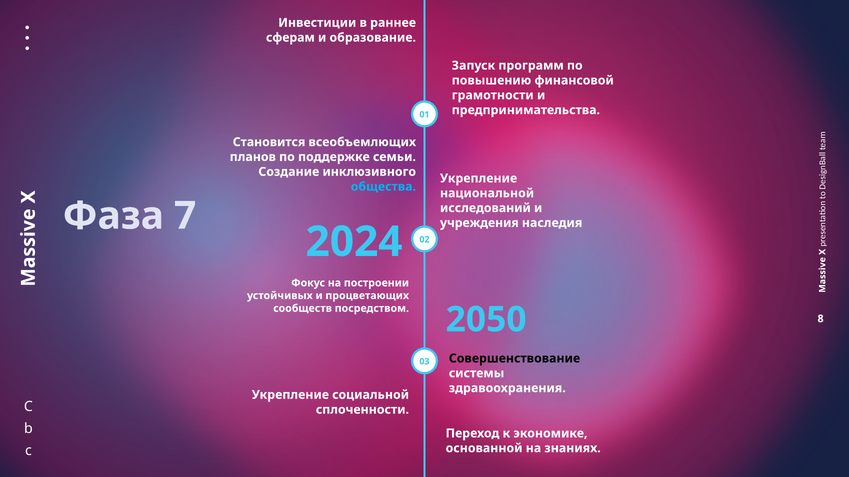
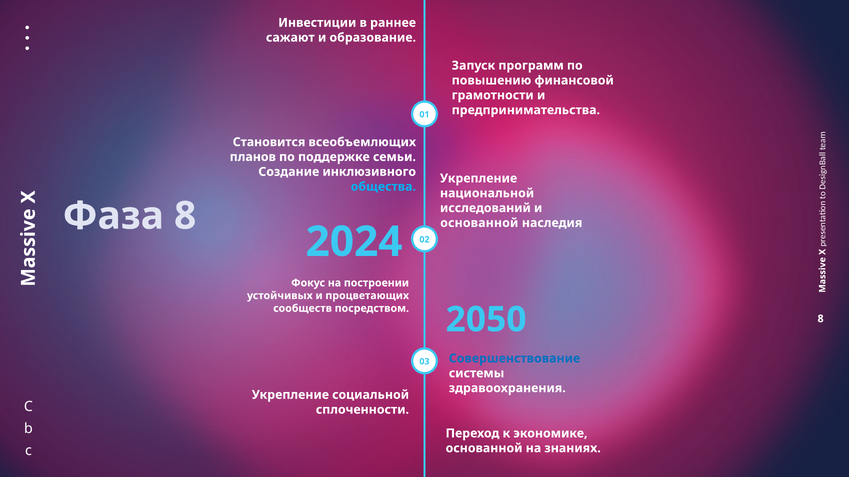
сферам: сферам -> сажают
Фаза 7: 7 -> 8
учреждения at (479, 223): учреждения -> основанной
Совершенствование colour: black -> blue
